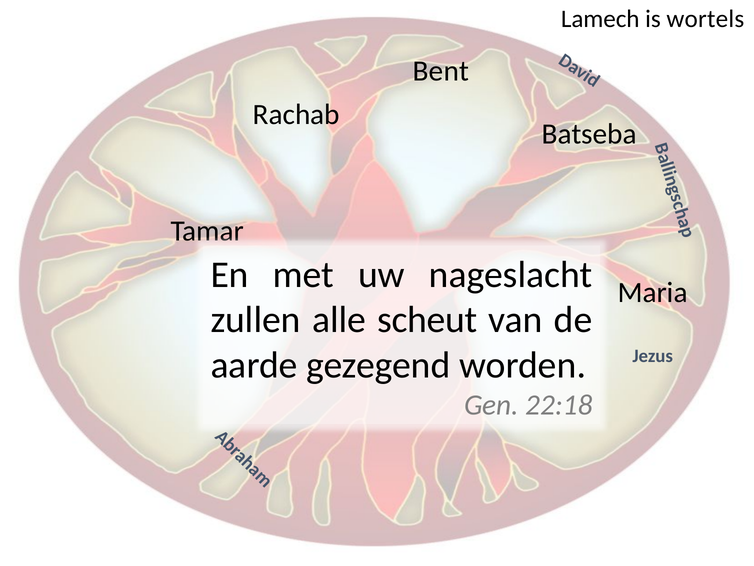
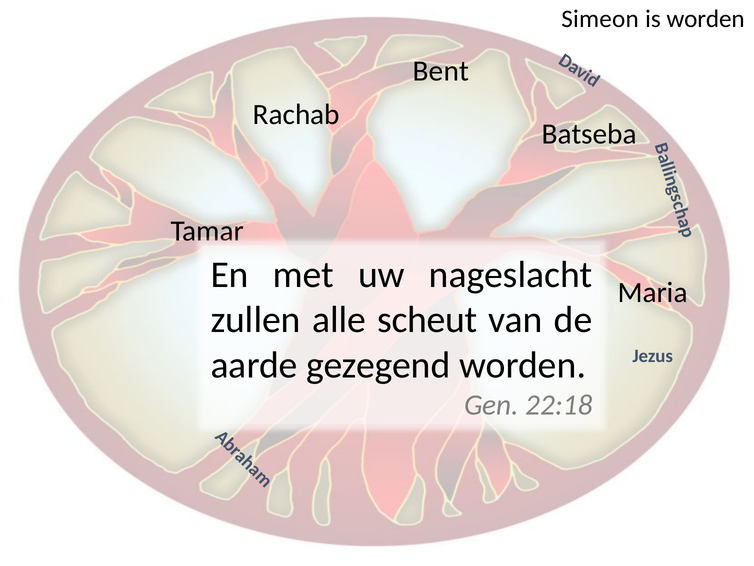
Lamech: Lamech -> Simeon
is wortels: wortels -> worden
